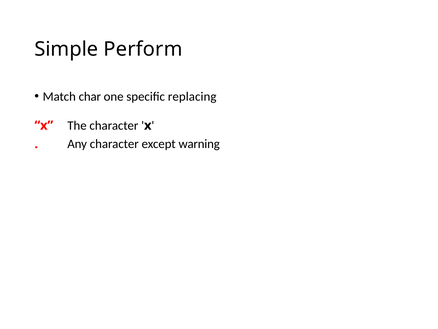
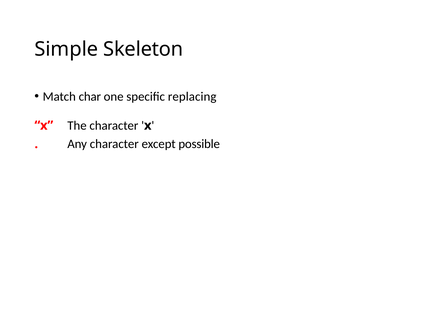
Perform: Perform -> Skeleton
warning: warning -> possible
